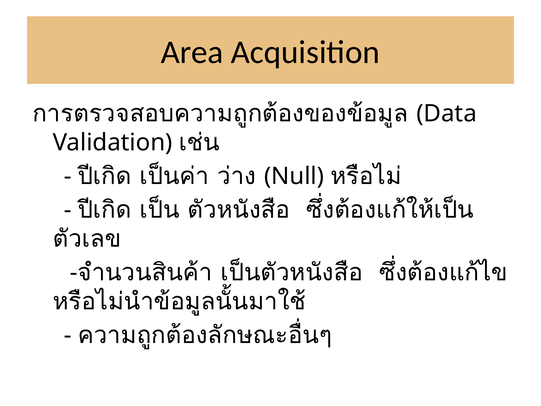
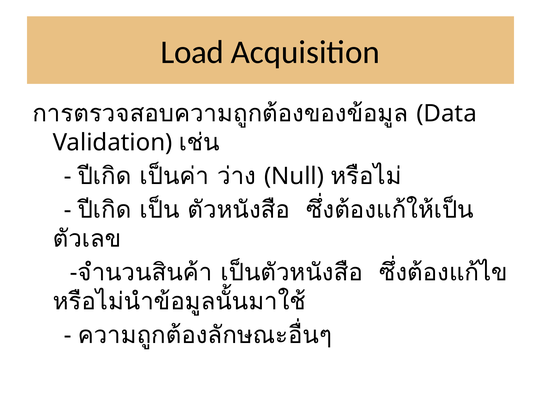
Area: Area -> Load
